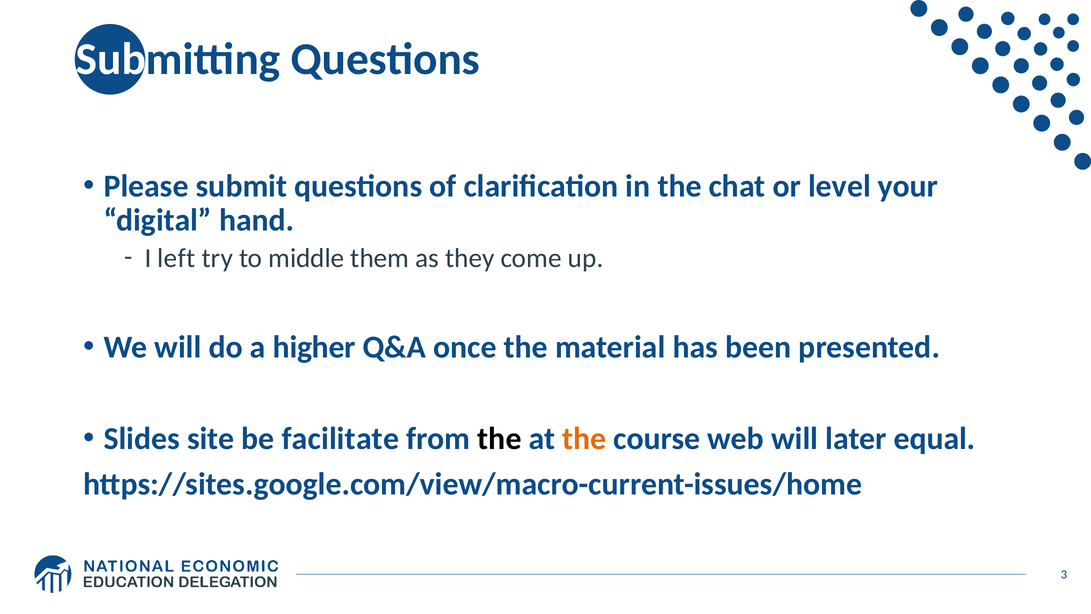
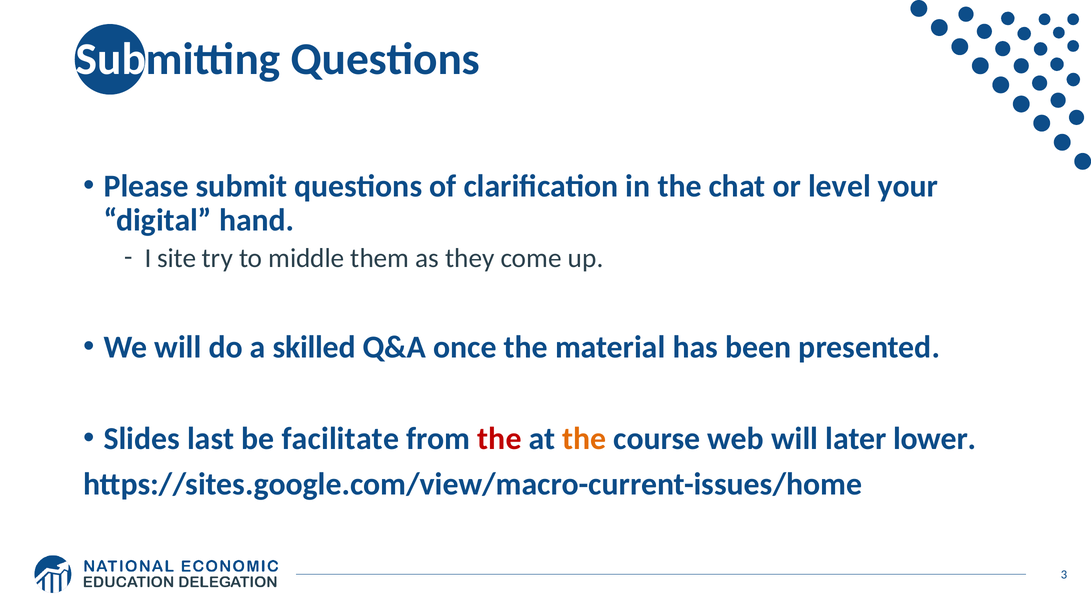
left: left -> site
higher: higher -> skilled
site: site -> last
the at (499, 438) colour: black -> red
equal: equal -> lower
